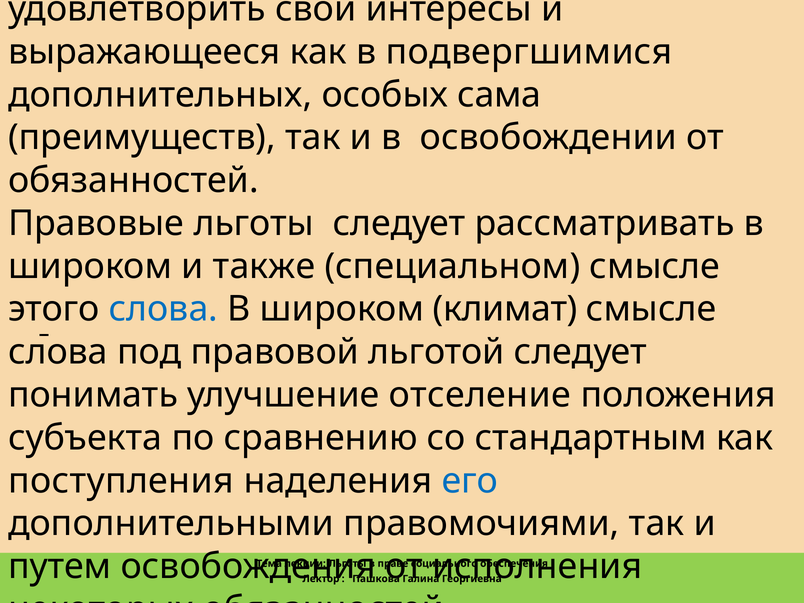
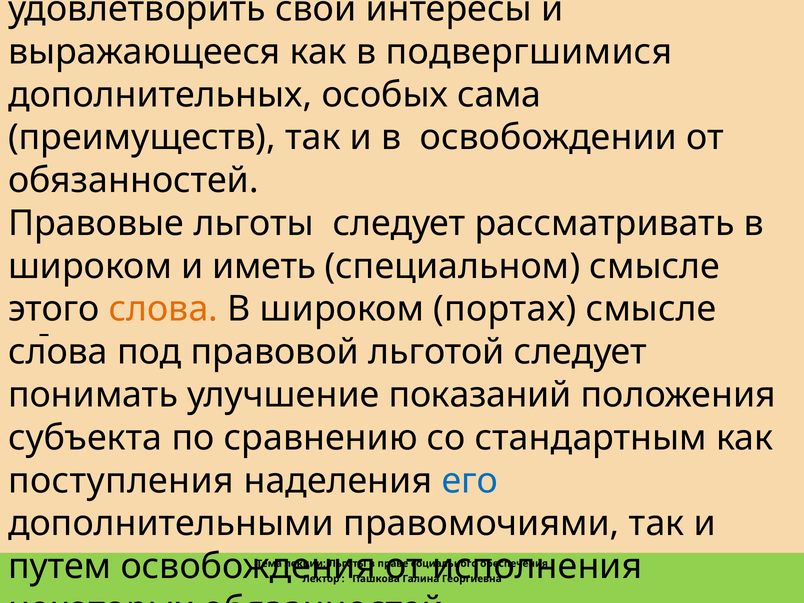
также: также -> иметь
слова at (163, 309) colour: blue -> orange
климат: климат -> портах
отселение: отселение -> показаний
